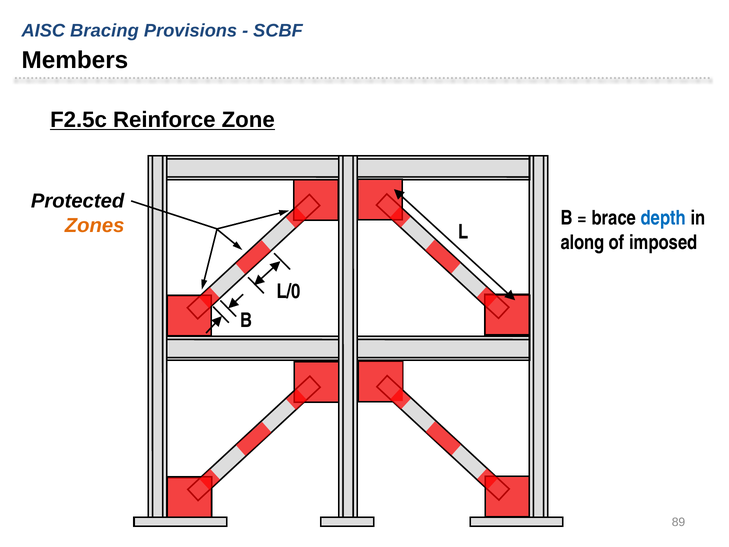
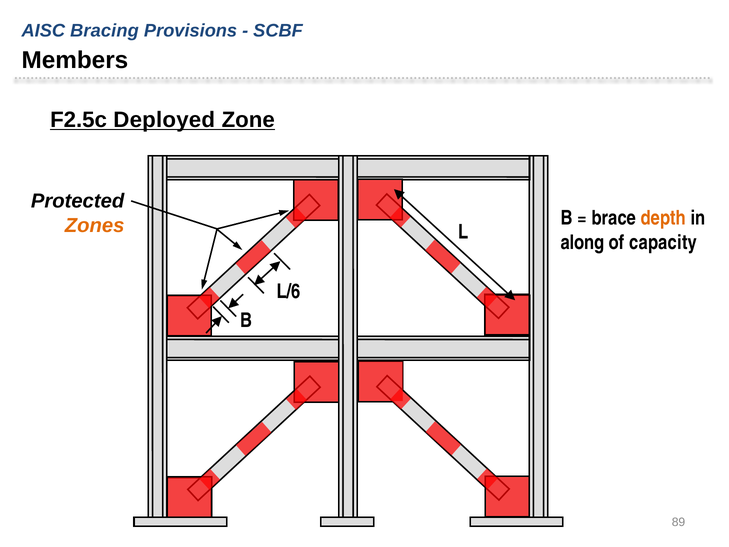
Reinforce: Reinforce -> Deployed
depth colour: blue -> orange
imposed: imposed -> capacity
L/0: L/0 -> L/6
